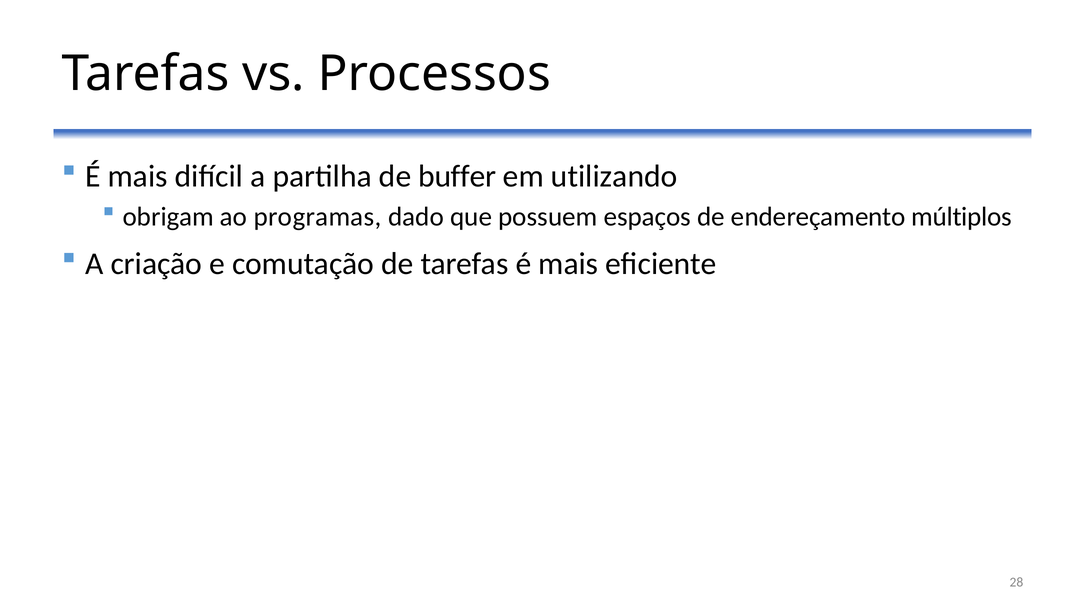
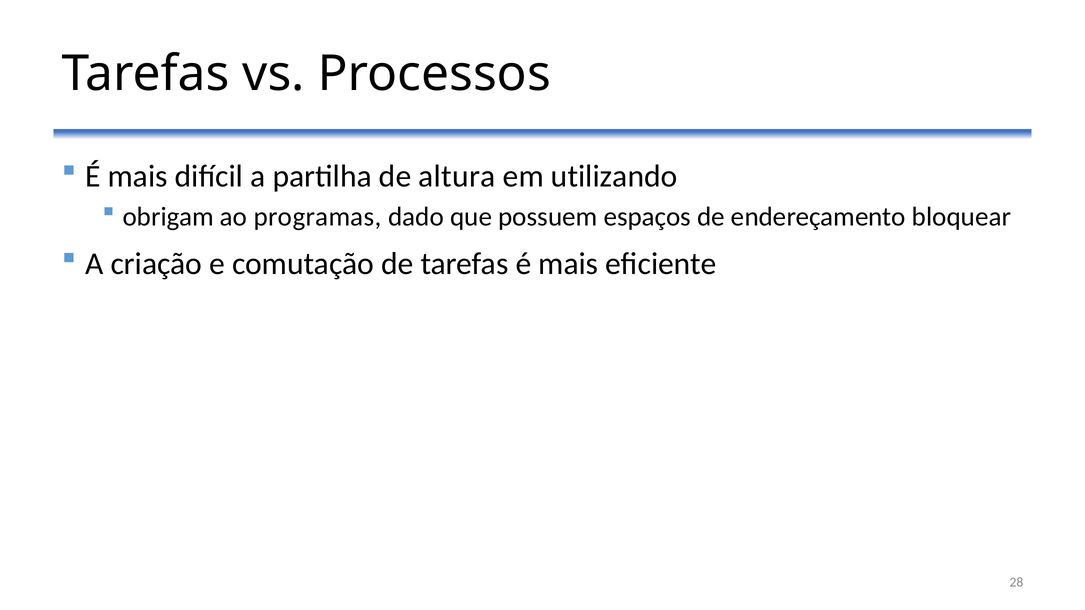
buffer: buffer -> altura
múltiplos: múltiplos -> bloquear
